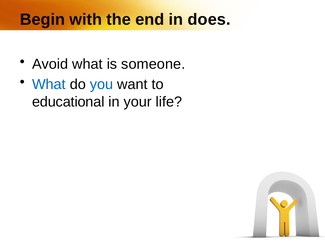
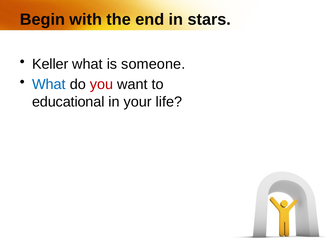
does: does -> stars
Avoid: Avoid -> Keller
you colour: blue -> red
